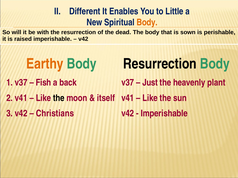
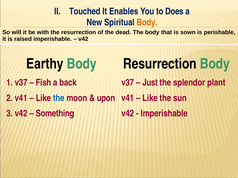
Different: Different -> Touched
Little: Little -> Does
Earthy colour: orange -> black
heavenly: heavenly -> splendor
the at (59, 98) colour: black -> blue
itself: itself -> upon
Christians: Christians -> Something
